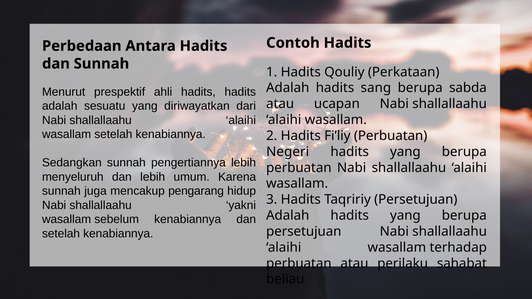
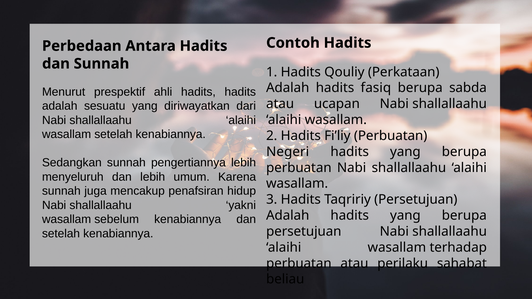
sang: sang -> fasiq
pengarang: pengarang -> penafsiran
